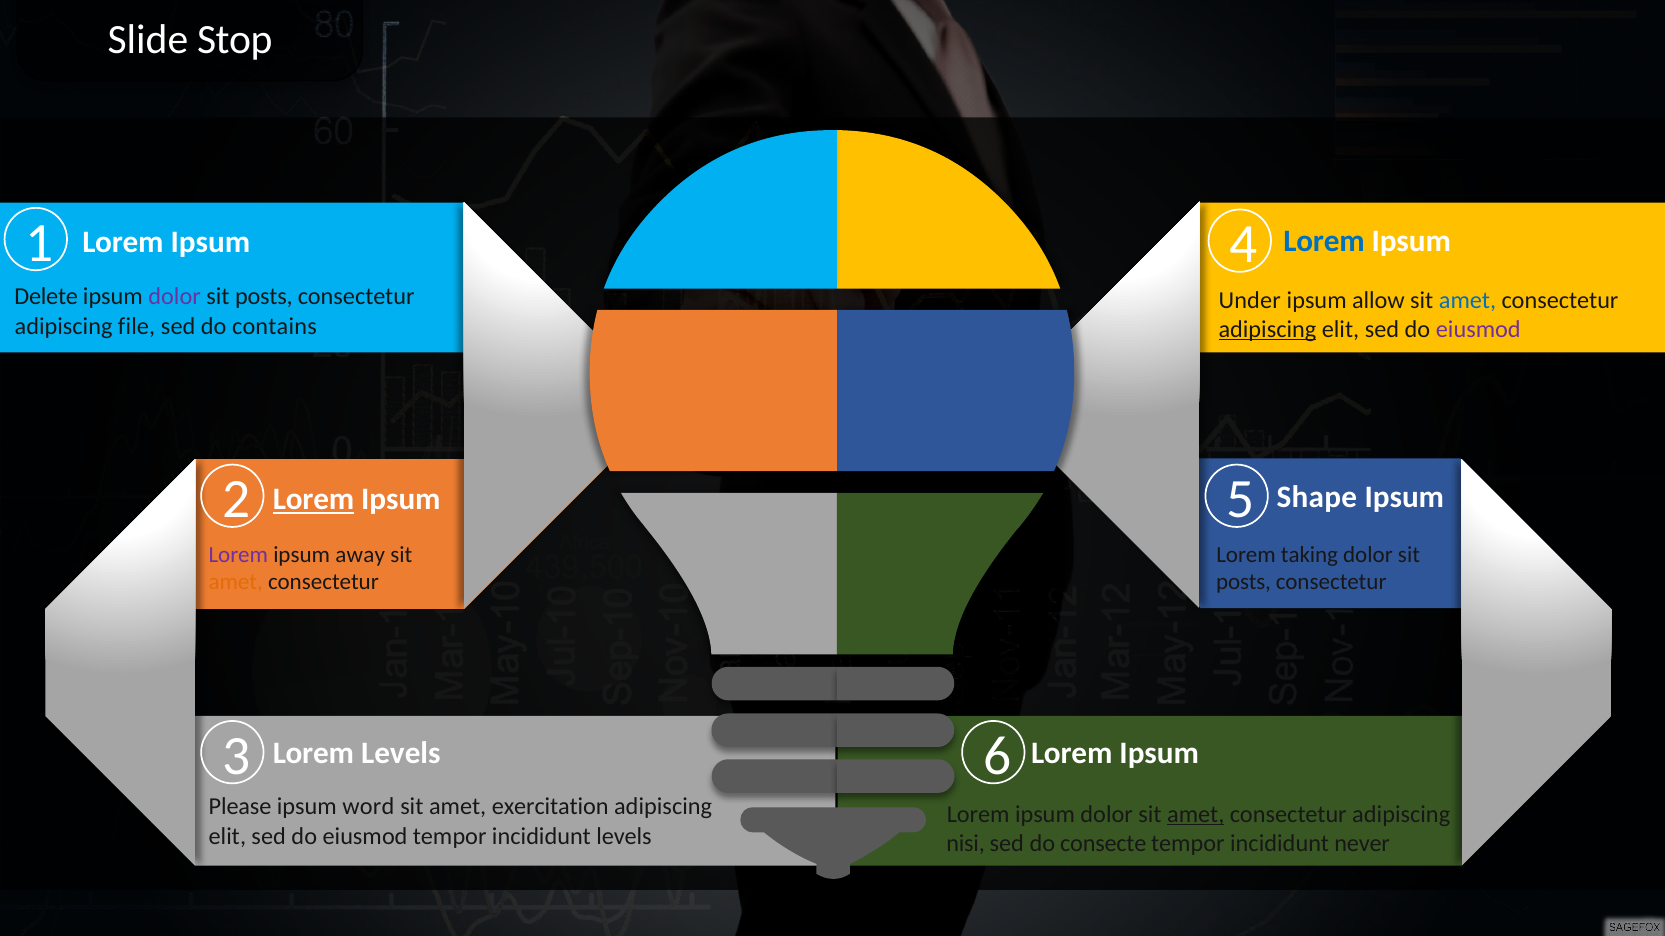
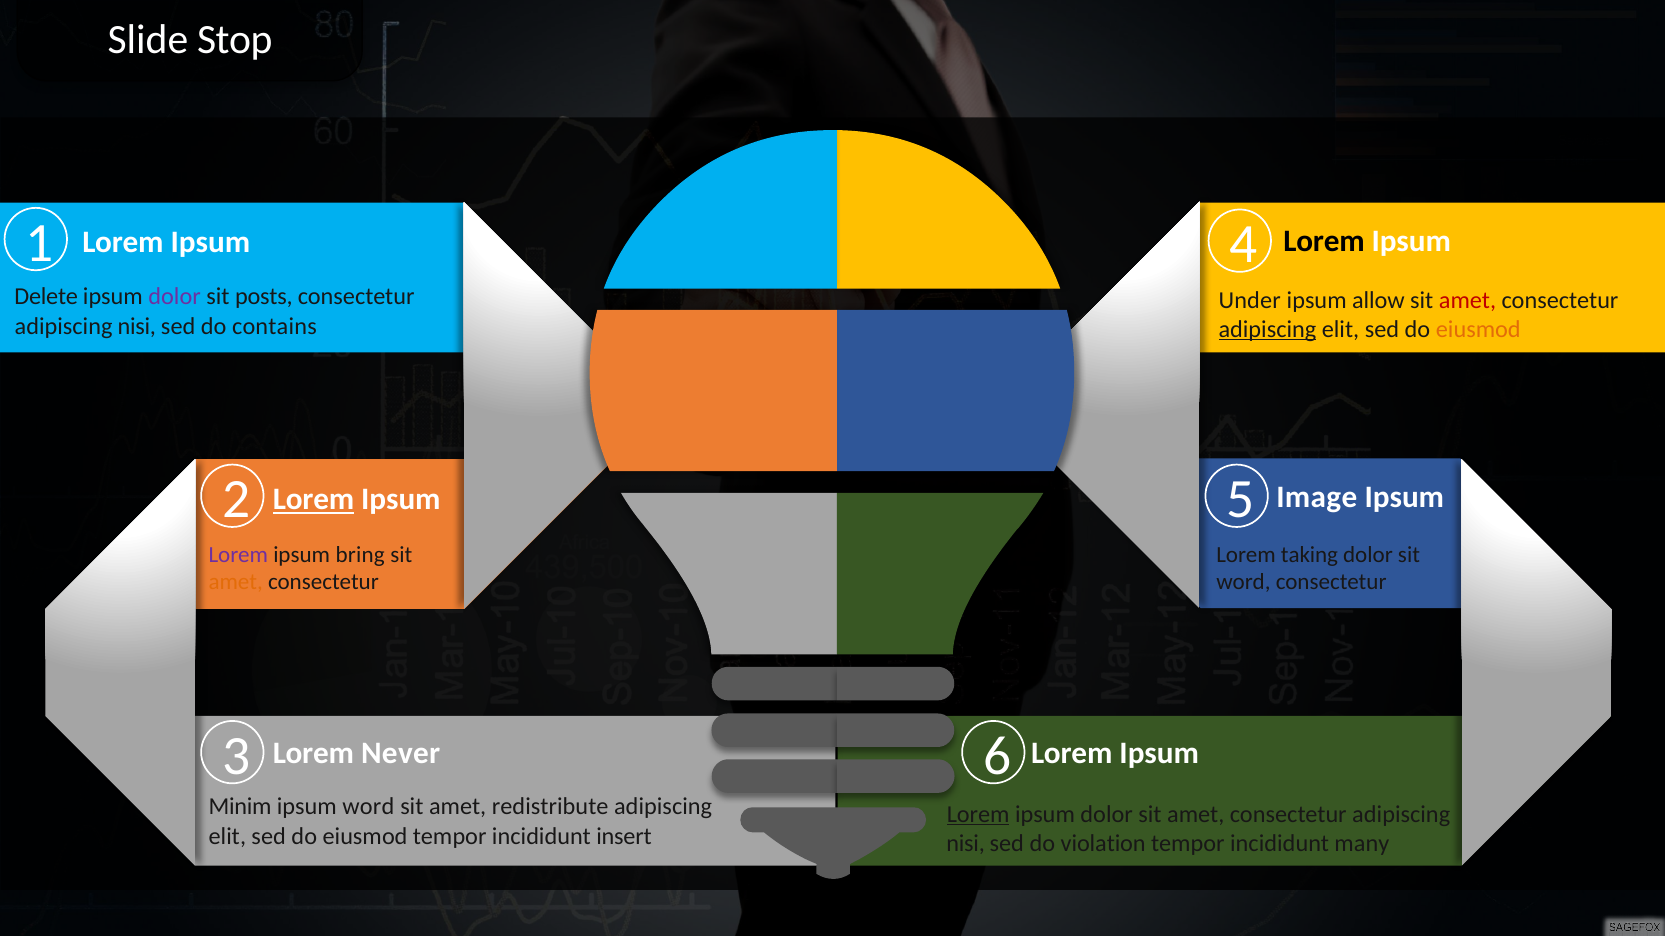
Lorem at (1324, 241) colour: blue -> black
amet at (1467, 300) colour: blue -> red
file at (137, 326): file -> nisi
eiusmod at (1478, 329) colour: purple -> orange
Shape: Shape -> Image
away: away -> bring
posts at (1243, 583): posts -> word
Lorem Levels: Levels -> Never
Please: Please -> Minim
exercitation: exercitation -> redistribute
Lorem at (978, 815) underline: none -> present
amet at (1196, 815) underline: present -> none
incididunt levels: levels -> insert
consecte: consecte -> violation
never: never -> many
